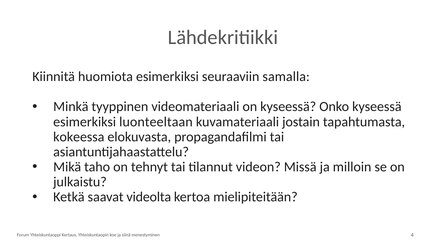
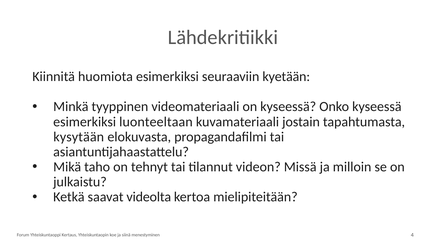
samalla: samalla -> kyetään
kokeessa: kokeessa -> kysytään
